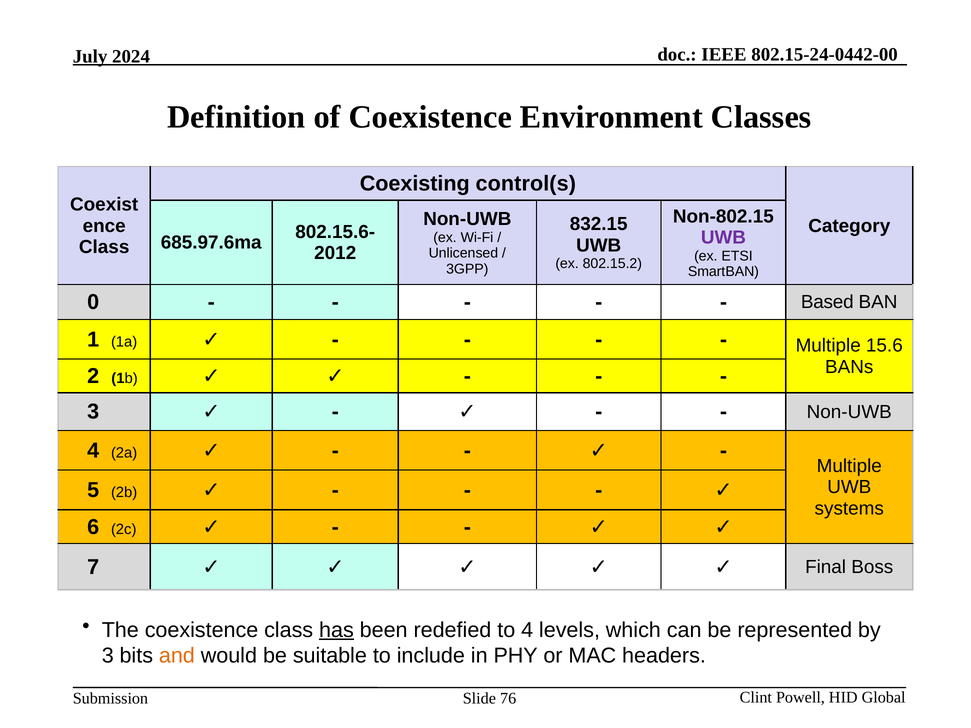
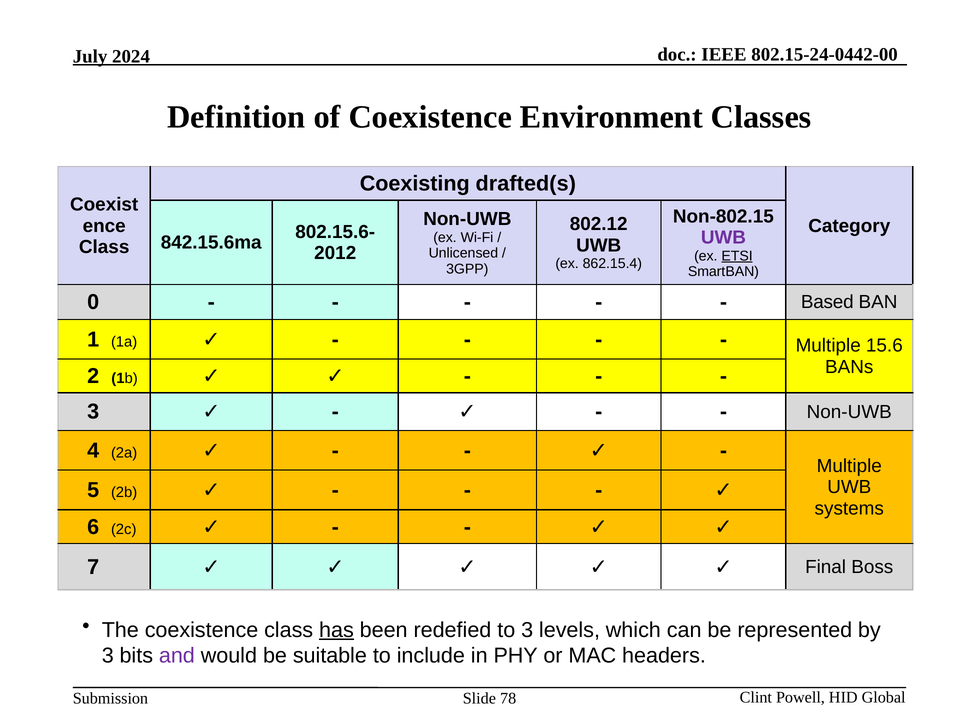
control(s: control(s -> drafted(s
832.15: 832.15 -> 802.12
685.97.6ma: 685.97.6ma -> 842.15.6ma
ETSI underline: none -> present
802.15.2: 802.15.2 -> 862.15.4
to 4: 4 -> 3
and colour: orange -> purple
76: 76 -> 78
